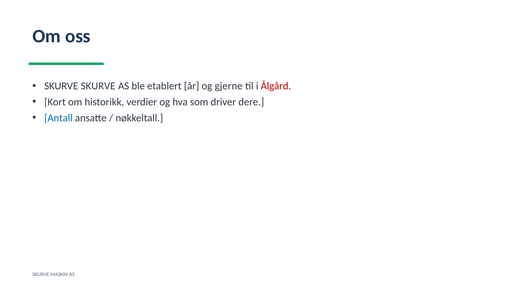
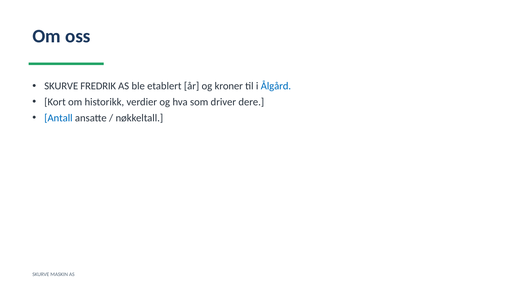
SKURVE SKURVE: SKURVE -> FREDRIK
gjerne: gjerne -> kroner
Ålgård colour: red -> blue
